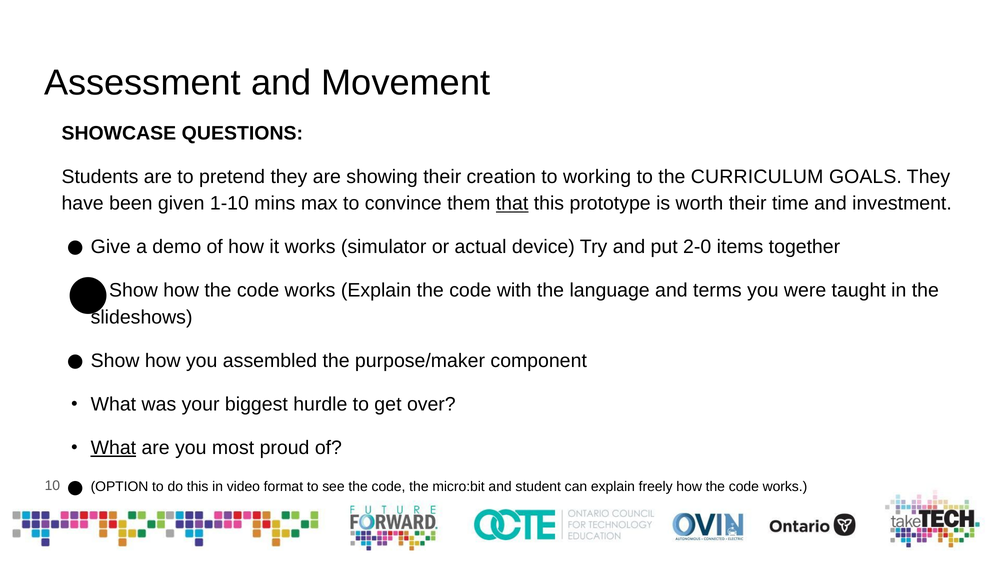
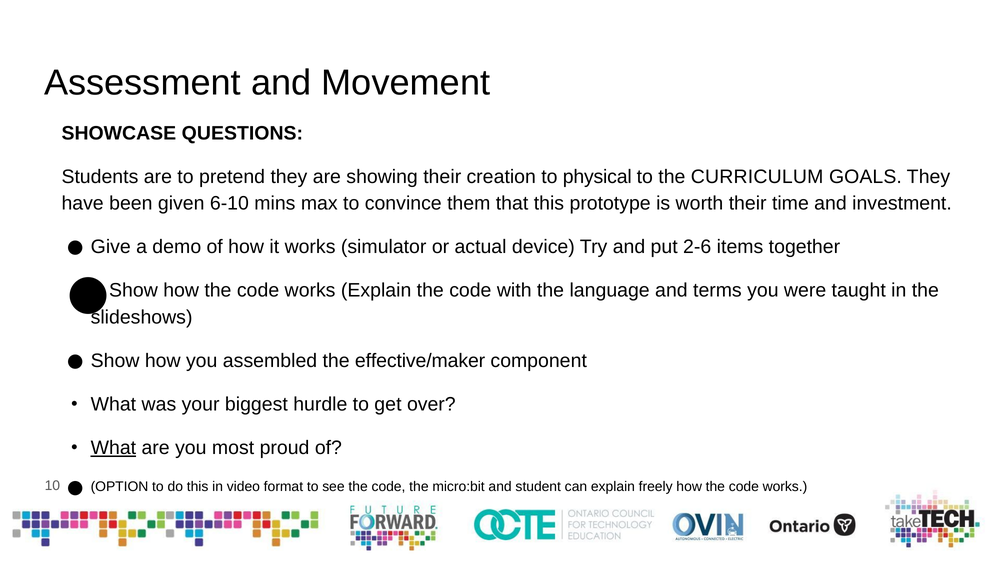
working: working -> physical
1-10: 1-10 -> 6-10
that underline: present -> none
2-0: 2-0 -> 2-6
purpose/maker: purpose/maker -> effective/maker
